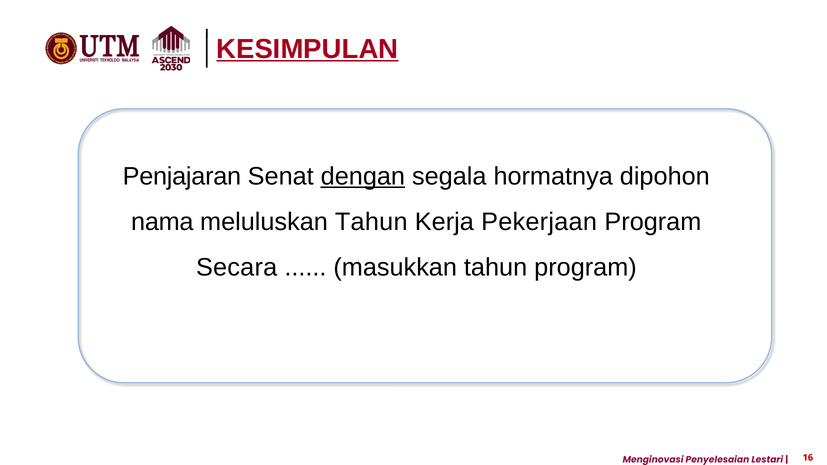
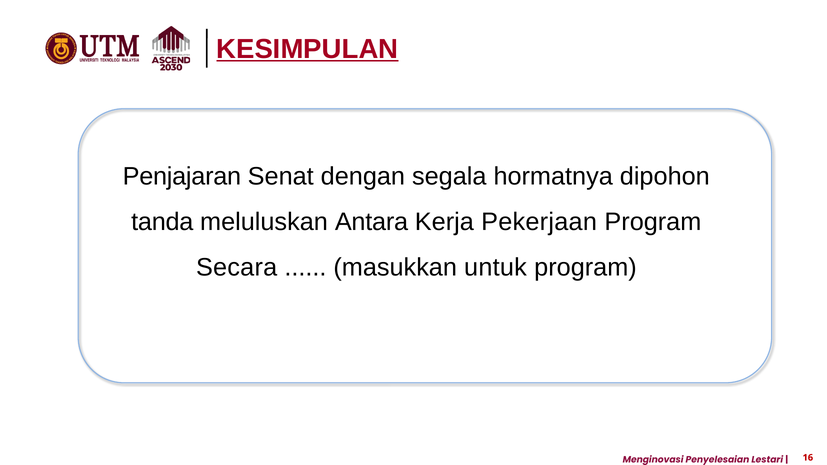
dengan underline: present -> none
nama: nama -> tanda
meluluskan Tahun: Tahun -> Antara
masukkan tahun: tahun -> untuk
